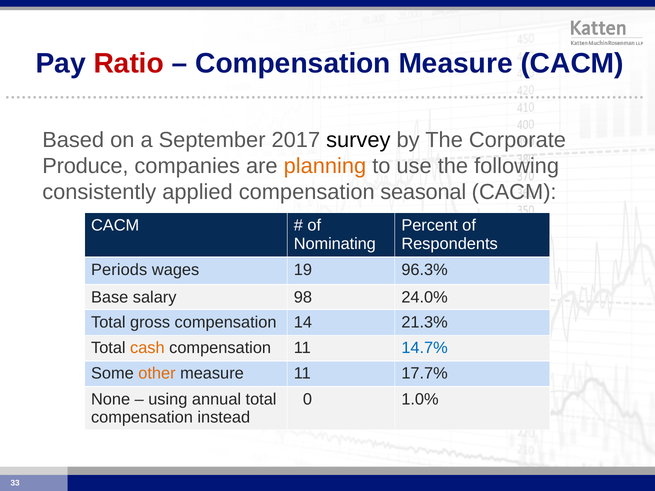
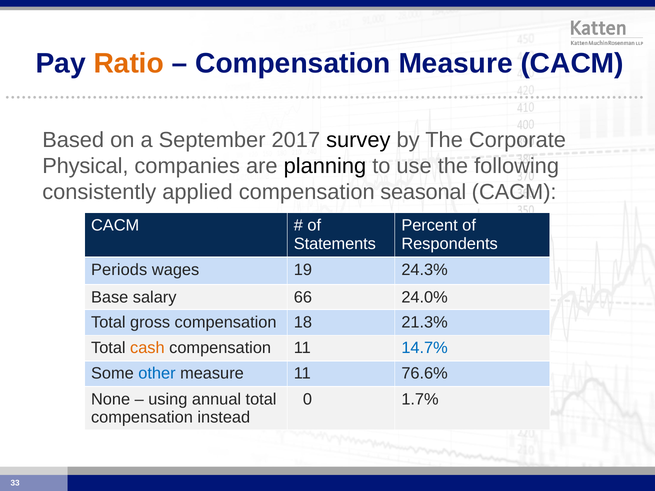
Ratio colour: red -> orange
Produce: Produce -> Physical
planning colour: orange -> black
Nominating: Nominating -> Statements
96.3%: 96.3% -> 24.3%
98: 98 -> 66
14: 14 -> 18
other colour: orange -> blue
17.7%: 17.7% -> 76.6%
1.0%: 1.0% -> 1.7%
